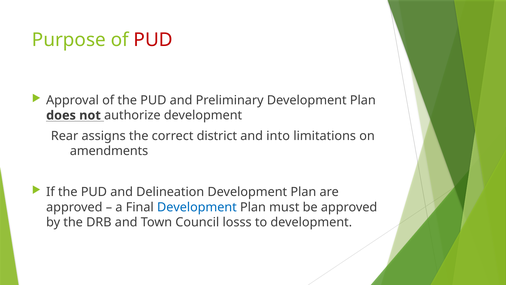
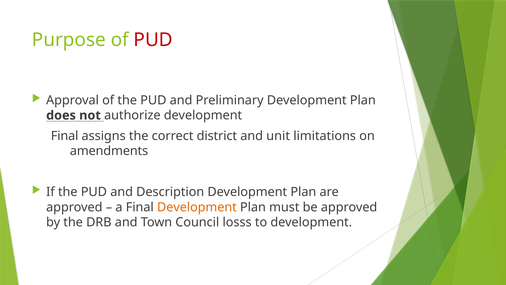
Rear at (65, 136): Rear -> Final
into: into -> unit
Delineation: Delineation -> Description
Development at (197, 207) colour: blue -> orange
